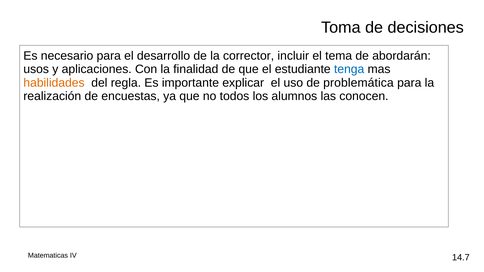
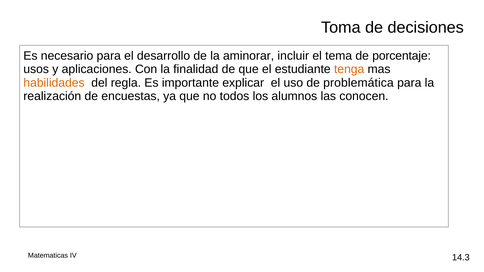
corrector: corrector -> aminorar
abordarán: abordarán -> porcentaje
tenga colour: blue -> orange
14.7: 14.7 -> 14.3
